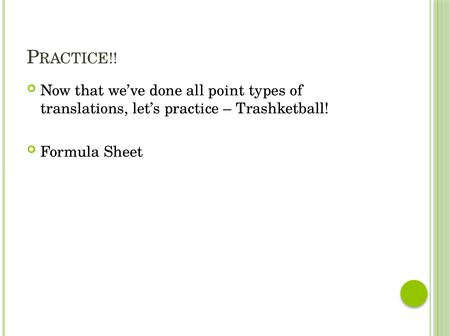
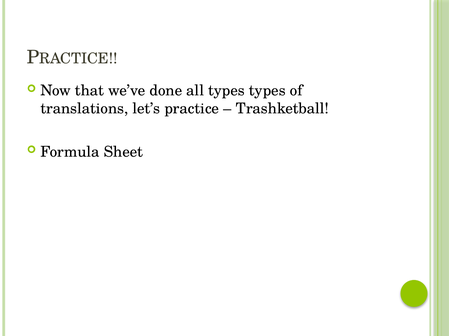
all point: point -> types
